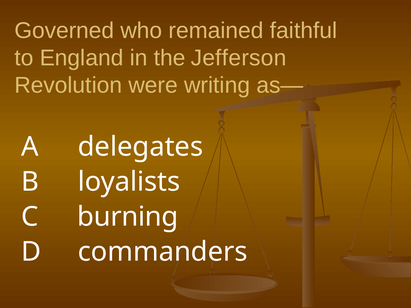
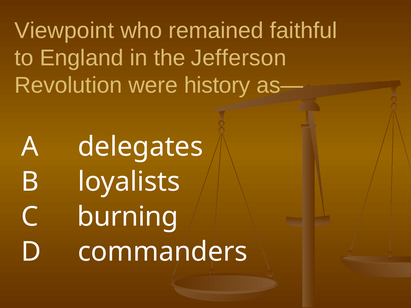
Governed: Governed -> Viewpoint
writing: writing -> history
